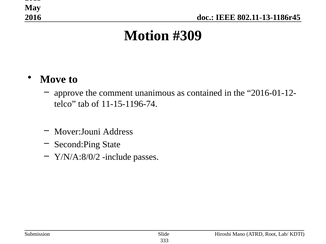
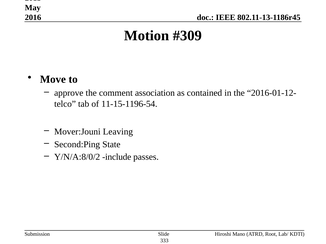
unanimous: unanimous -> association
11-15-1196-74: 11-15-1196-74 -> 11-15-1196-54
Address: Address -> Leaving
